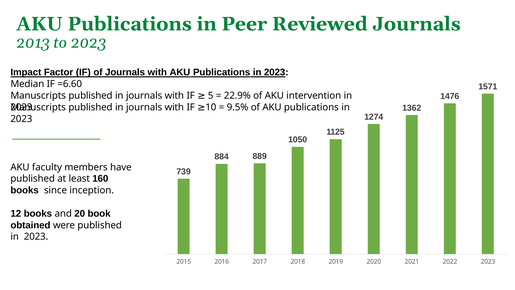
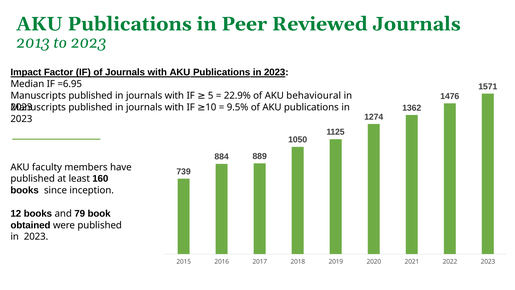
=6.60: =6.60 -> =6.95
intervention: intervention -> behavioural
20: 20 -> 79
